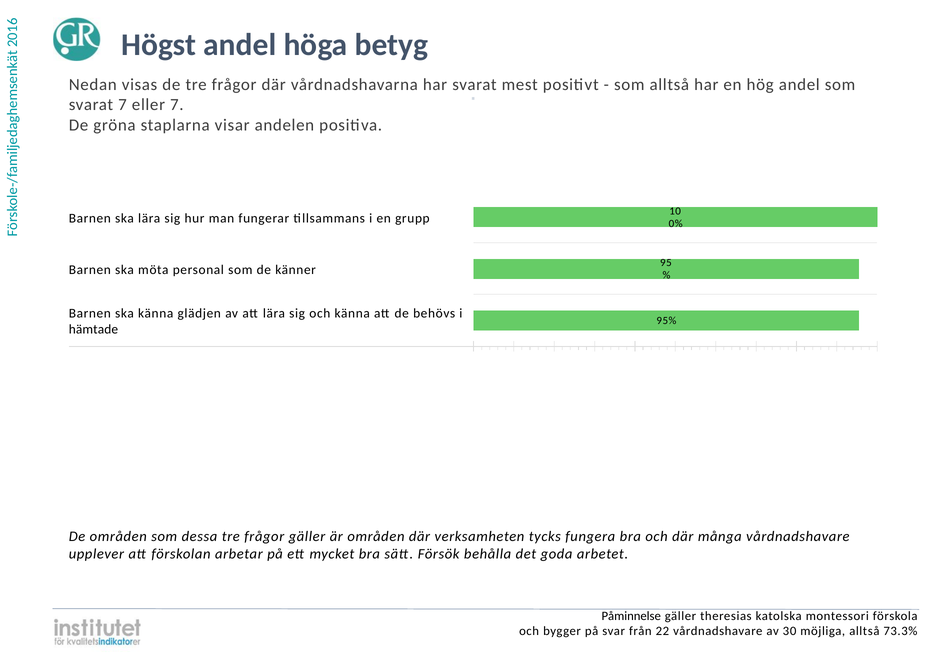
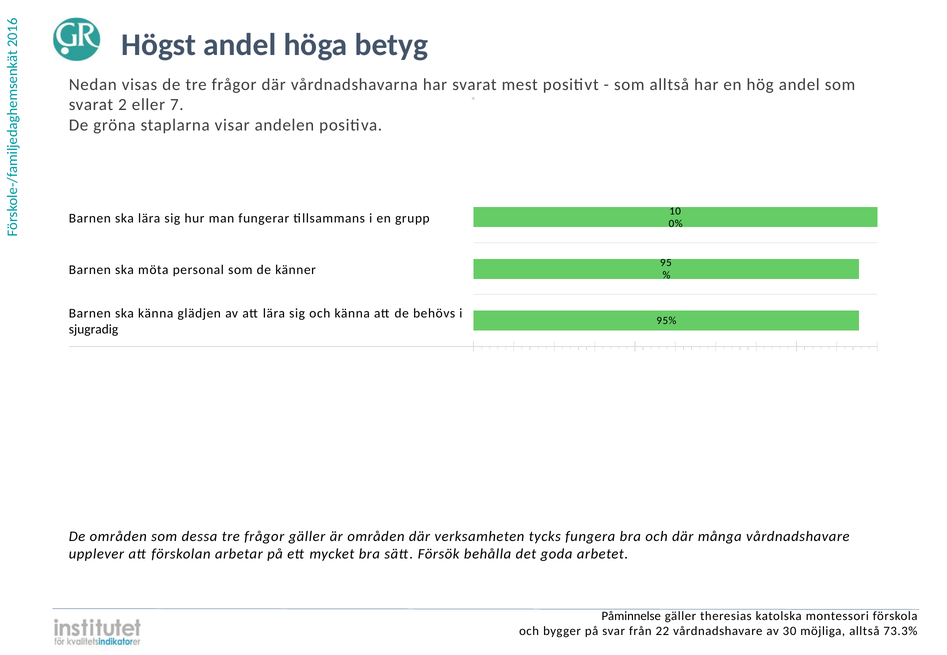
svarat 7: 7 -> 2
hämtade: hämtade -> sjugradig
